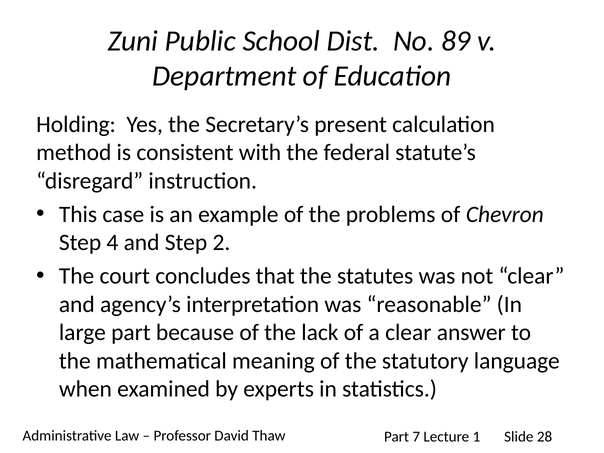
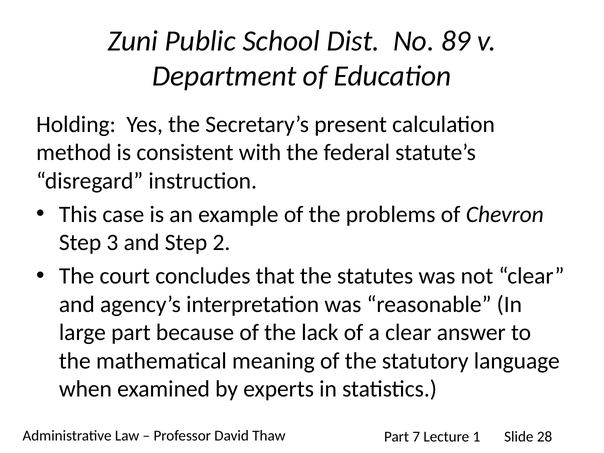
4: 4 -> 3
